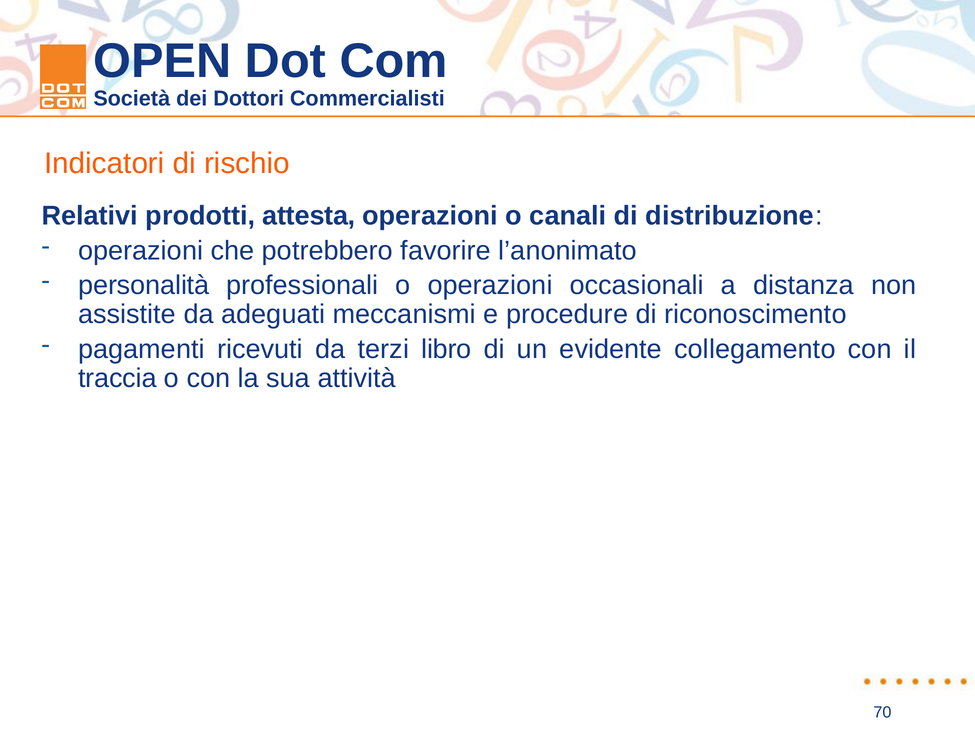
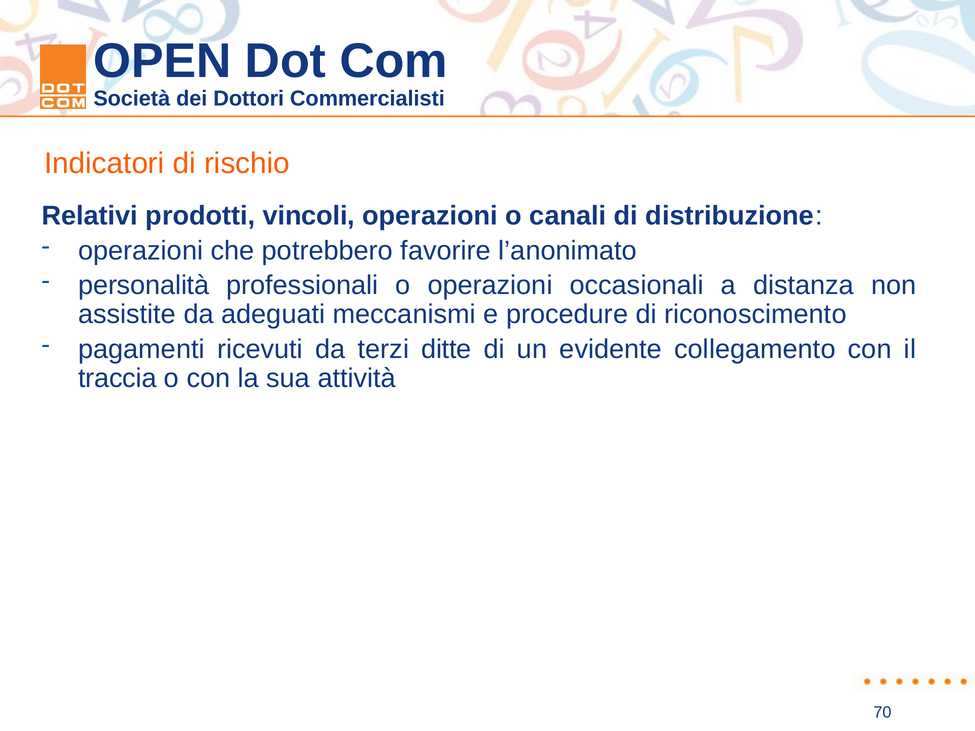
attesta: attesta -> vincoli
libro: libro -> ditte
